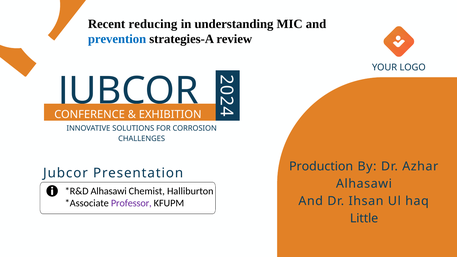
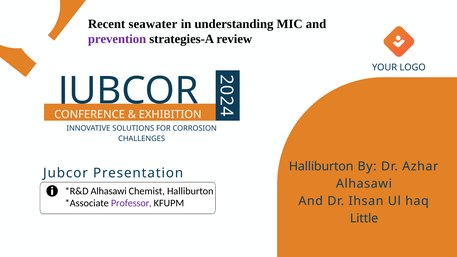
reducing: reducing -> seawater
prevention colour: blue -> purple
Production at (321, 166): Production -> Halliburton
